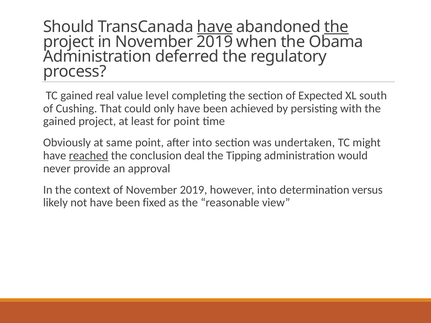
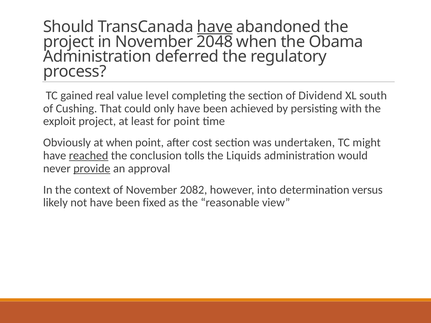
the at (336, 27) underline: present -> none
in November 2019: 2019 -> 2048
Expected: Expected -> Dividend
gained at (59, 121): gained -> exploit
at same: same -> when
after into: into -> cost
deal: deal -> tolls
Tipping: Tipping -> Liquids
provide underline: none -> present
of November 2019: 2019 -> 2082
